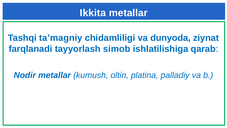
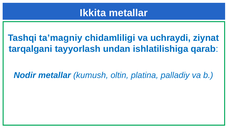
dunyoda: dunyoda -> uchraydi
farqlanadi: farqlanadi -> tarqalgani
simob: simob -> undan
